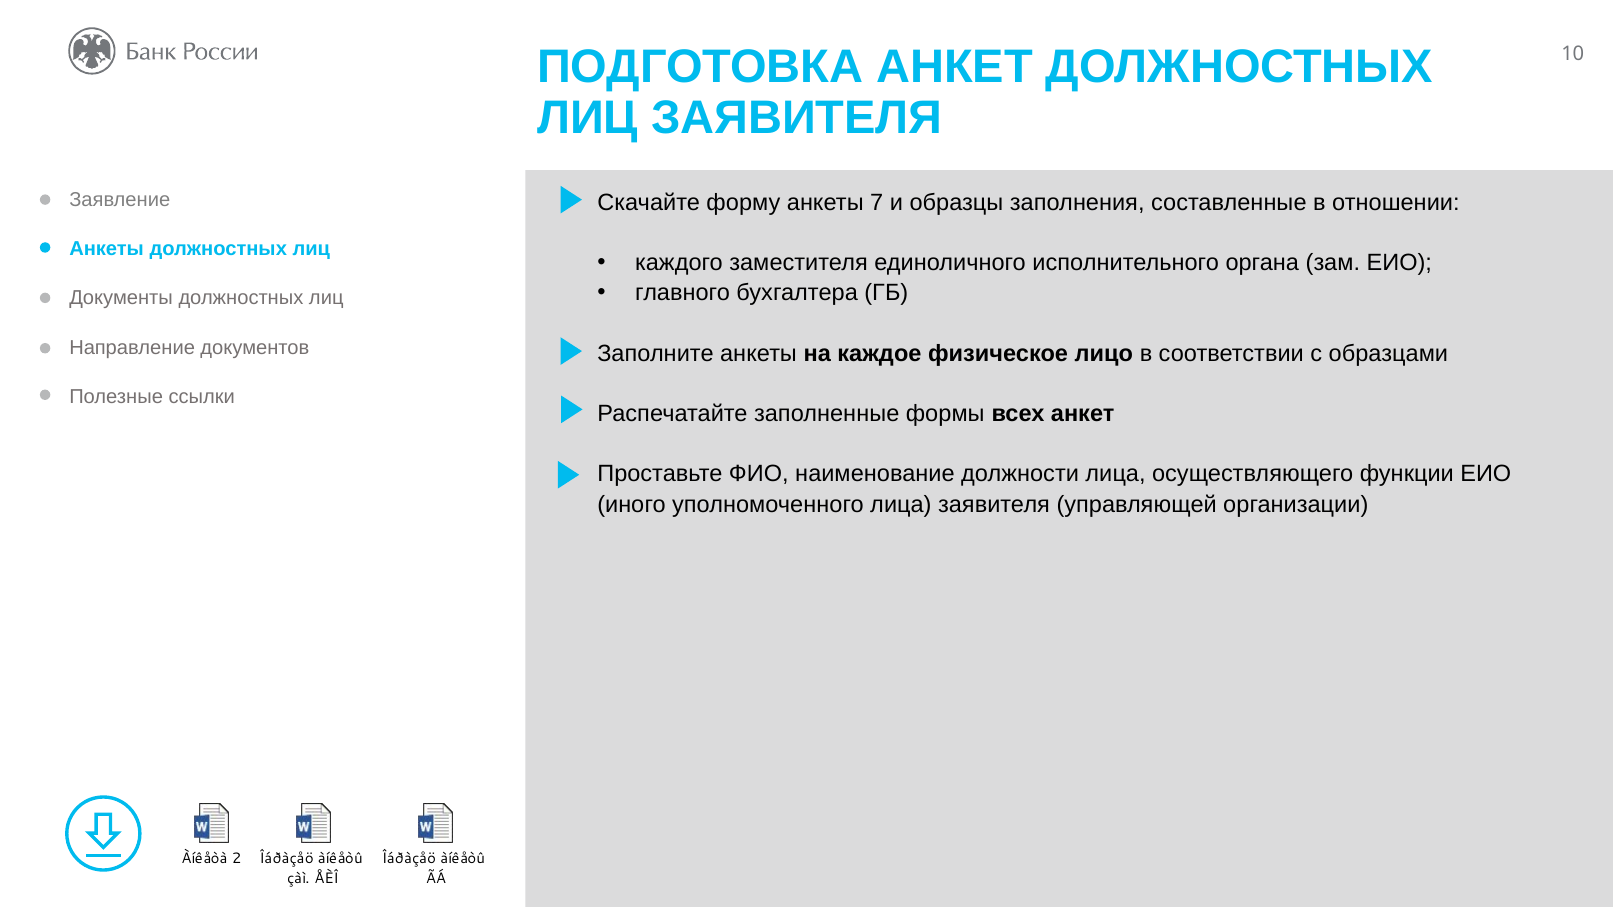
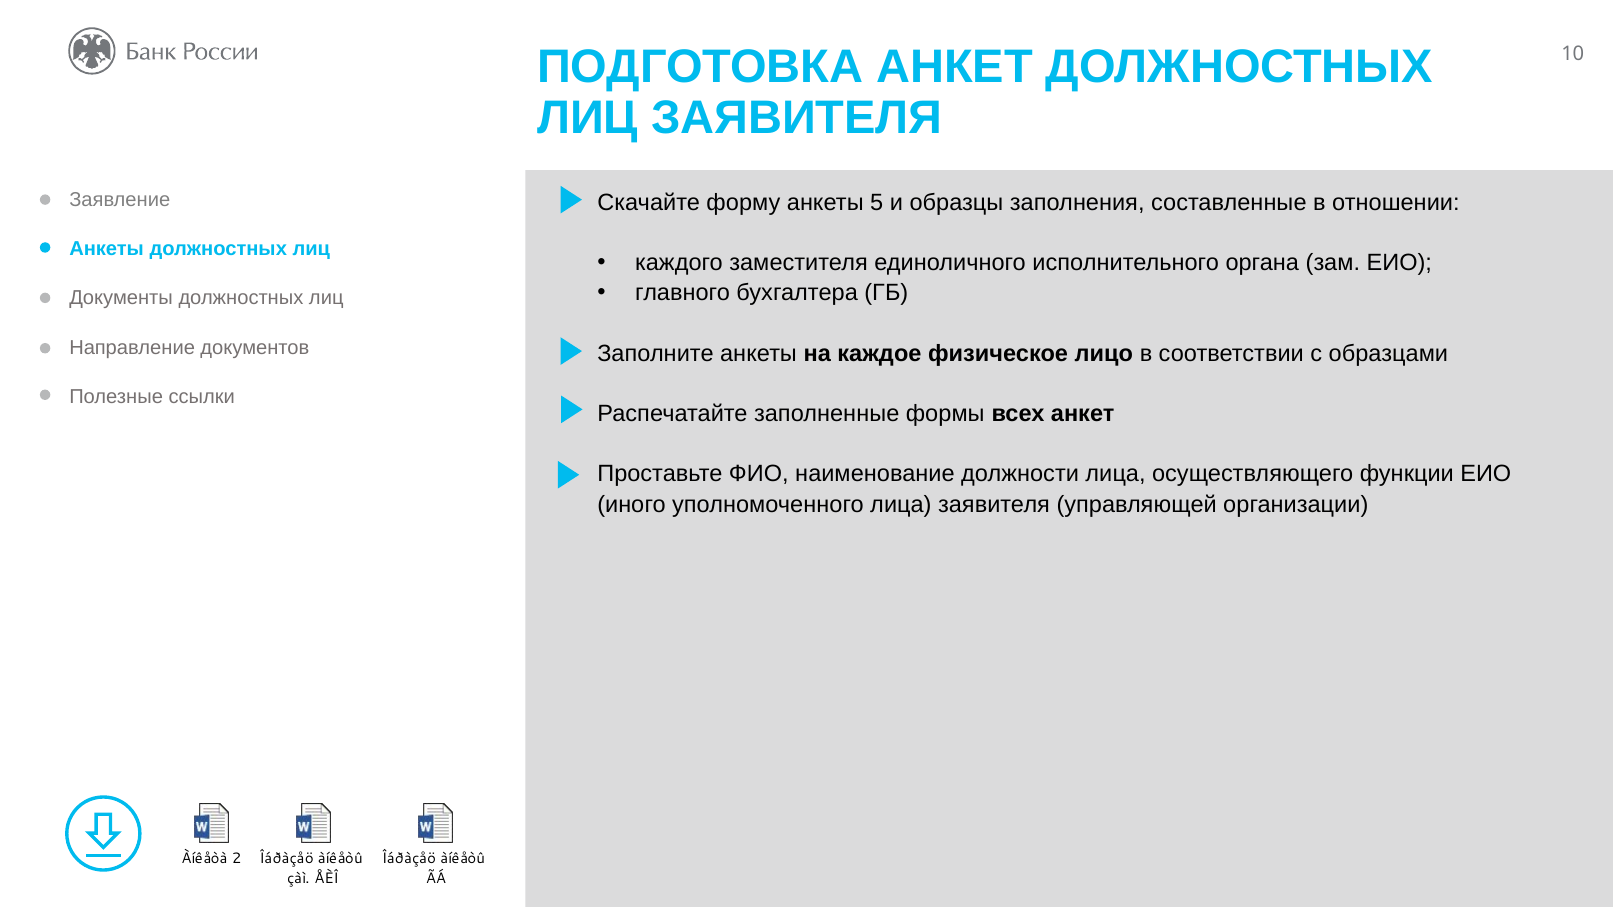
7: 7 -> 5
